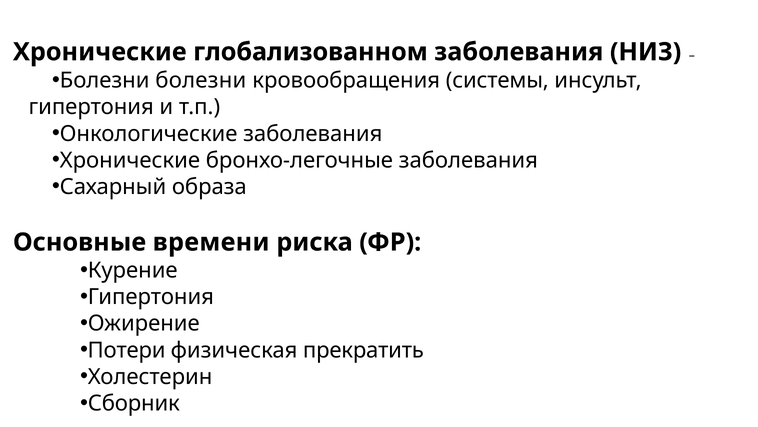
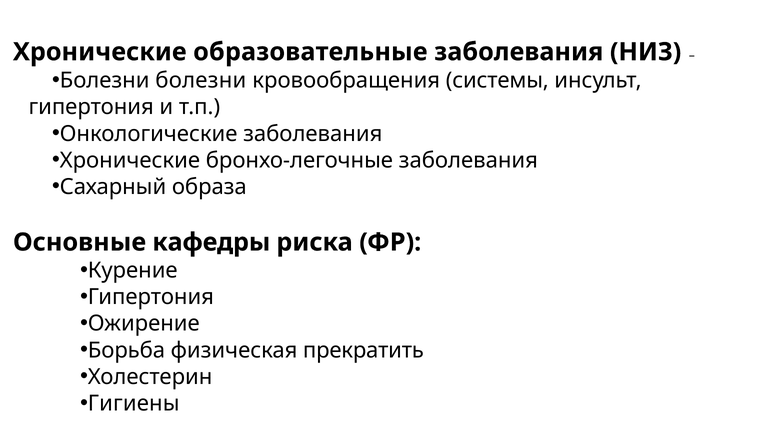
глобализованном: глобализованном -> образовательные
времени: времени -> кафедры
Потери: Потери -> Борьба
Сборник: Сборник -> Гигиены
